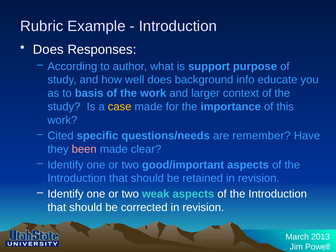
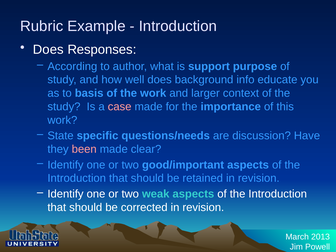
case colour: yellow -> pink
Cited: Cited -> State
remember: remember -> discussion
